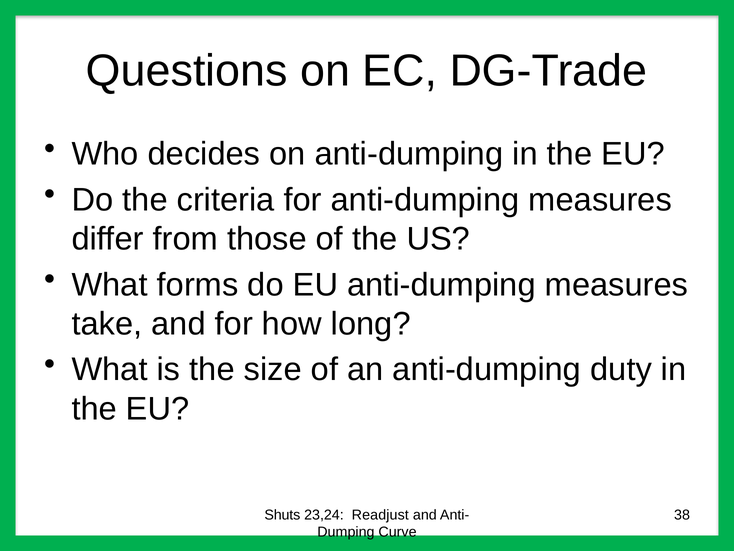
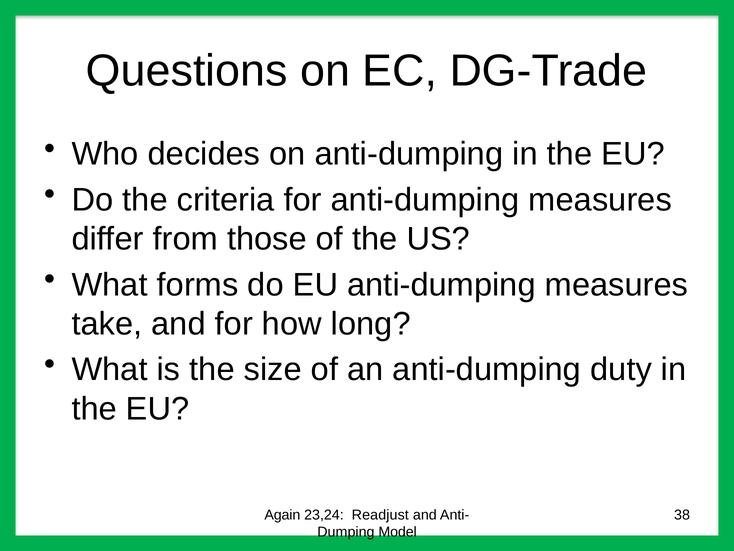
Shuts: Shuts -> Again
Curve: Curve -> Model
